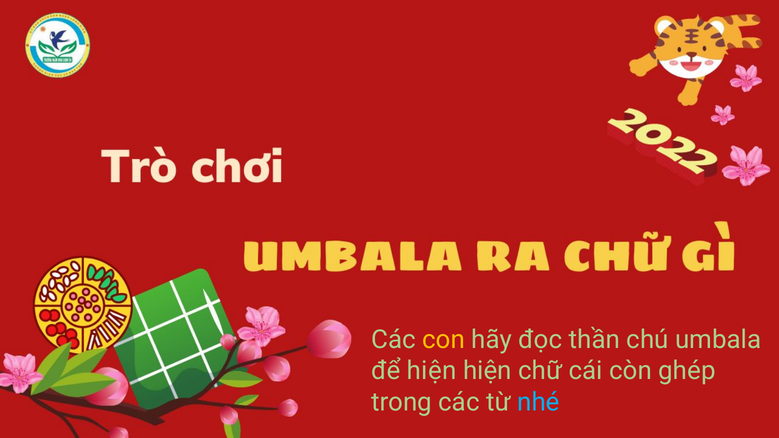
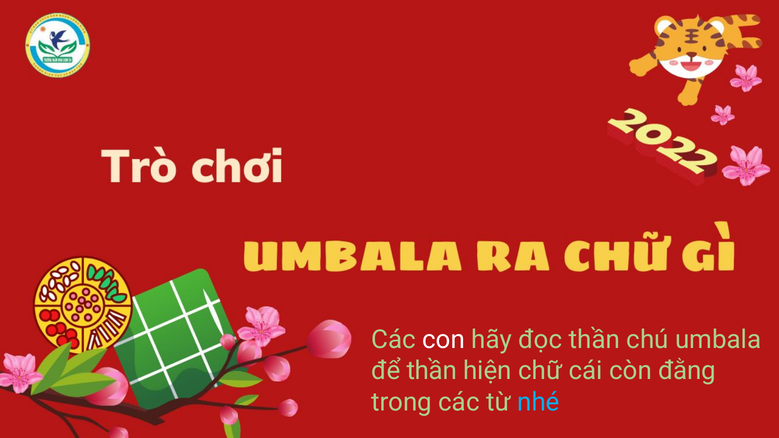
con colour: yellow -> white
để hiện: hiện -> thần
ghép: ghép -> đằng
